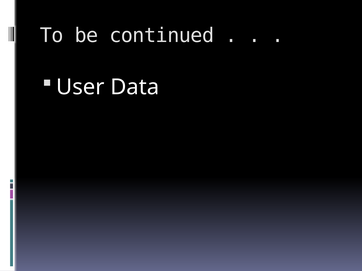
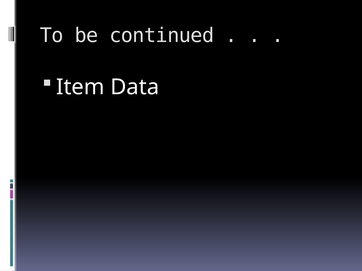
User: User -> Item
